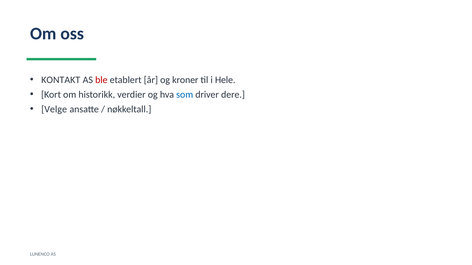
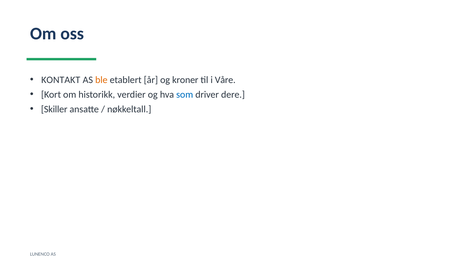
ble colour: red -> orange
Hele: Hele -> Våre
Velge: Velge -> Skiller
